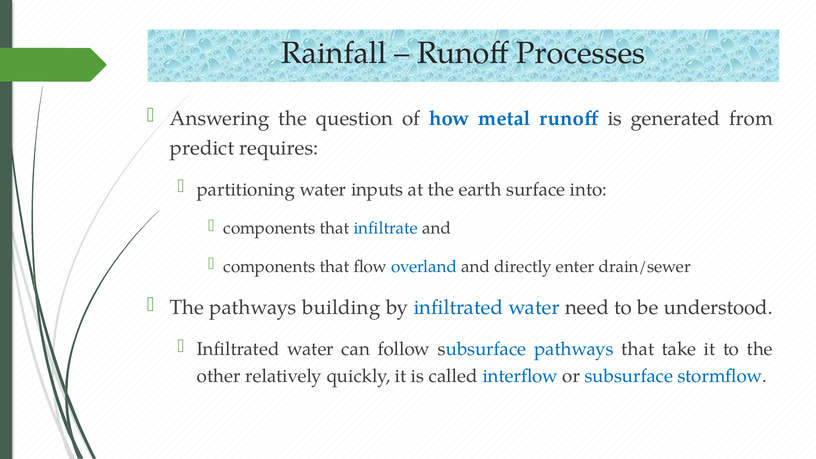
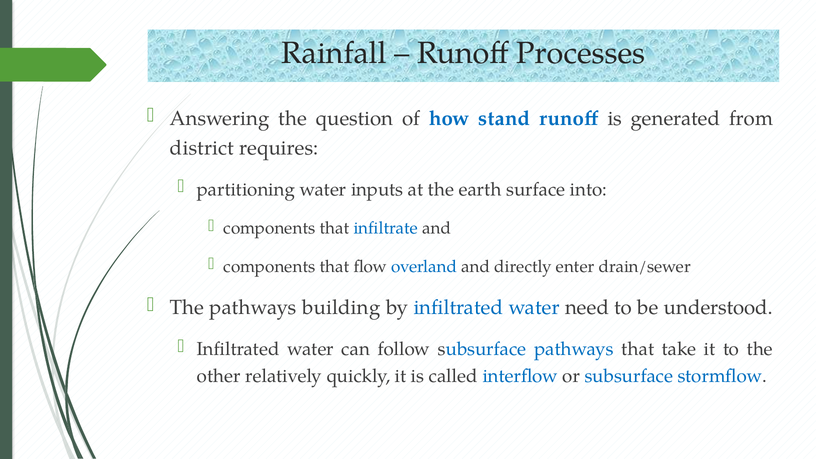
metal: metal -> stand
predict: predict -> district
